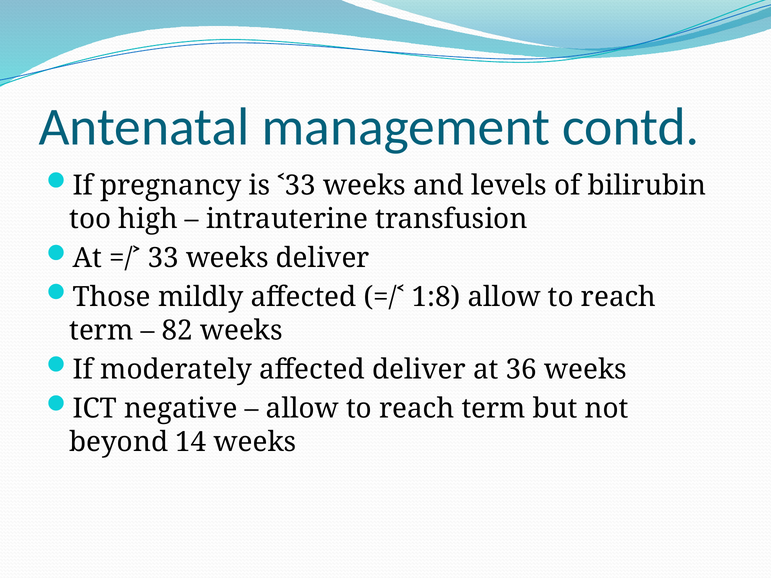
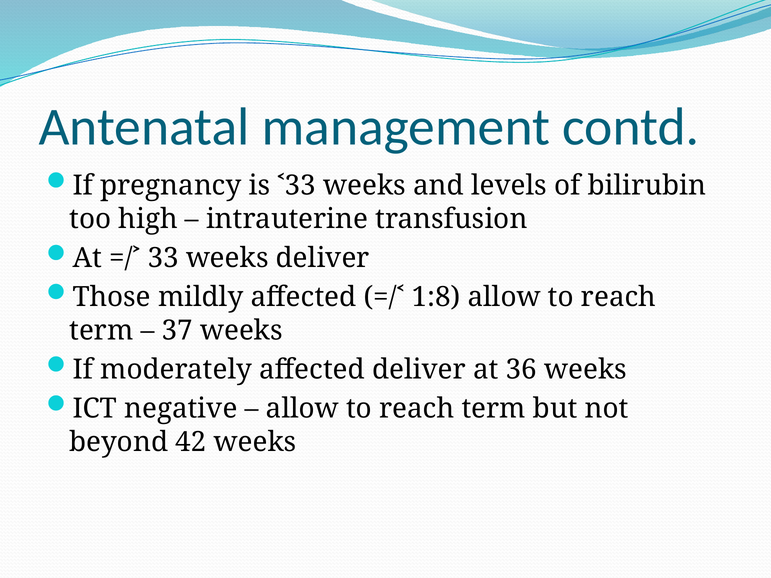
82: 82 -> 37
14: 14 -> 42
